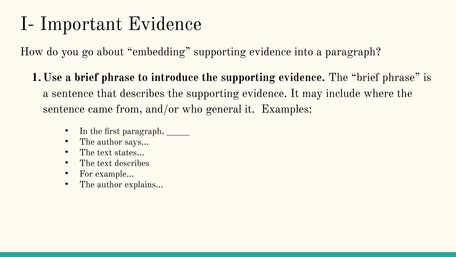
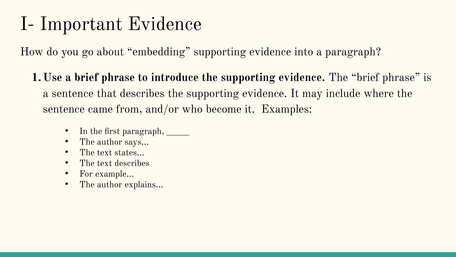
general: general -> become
